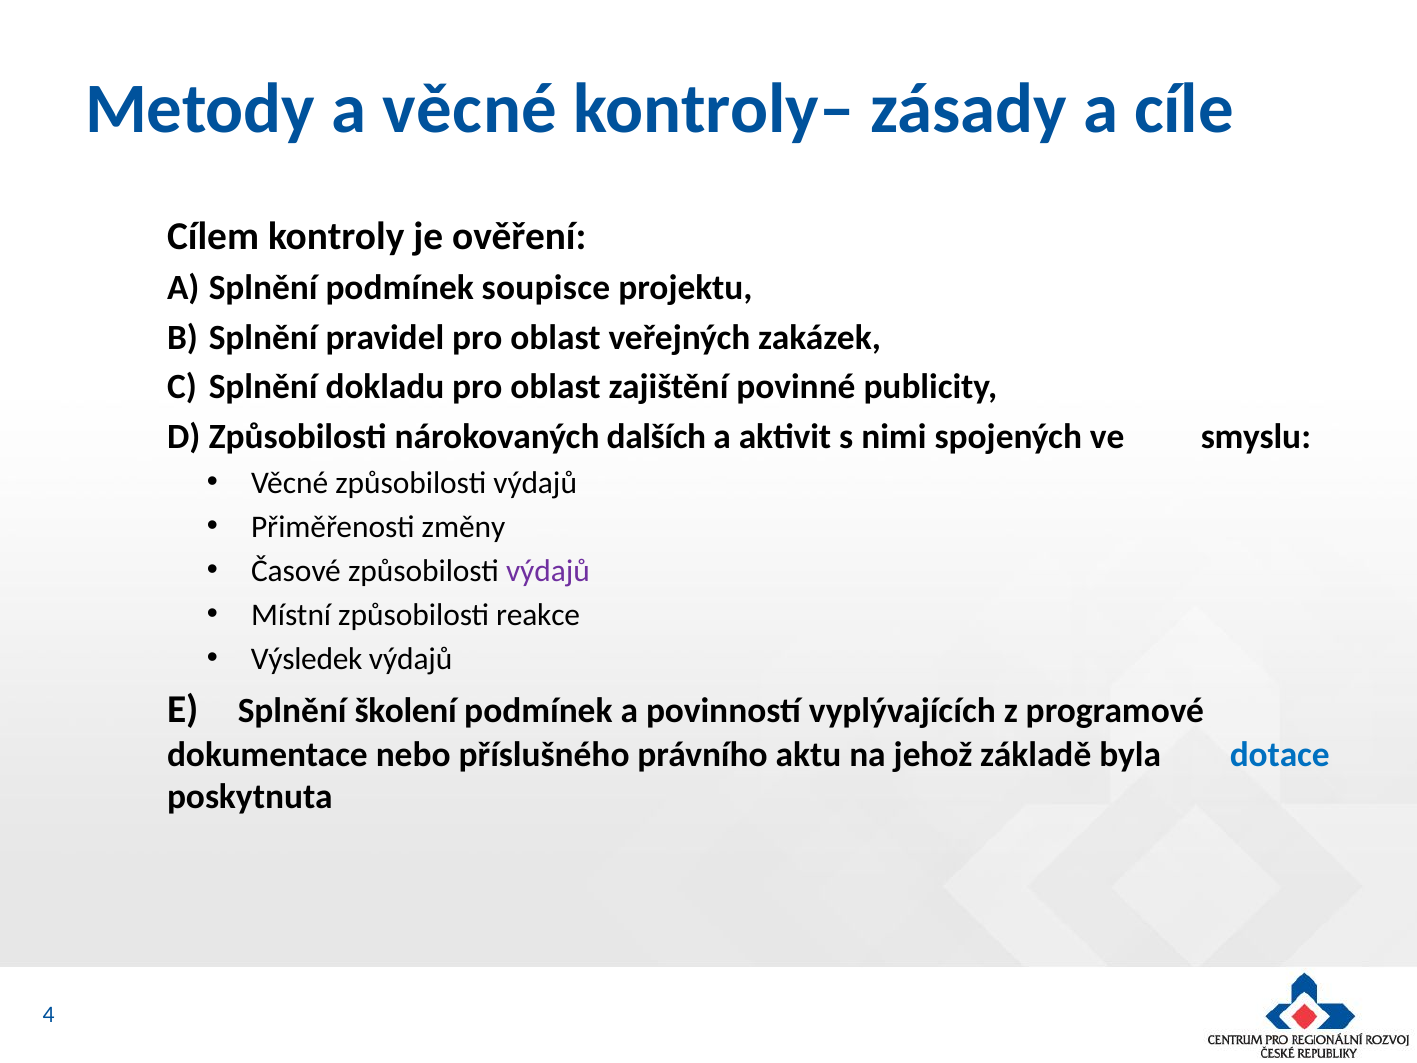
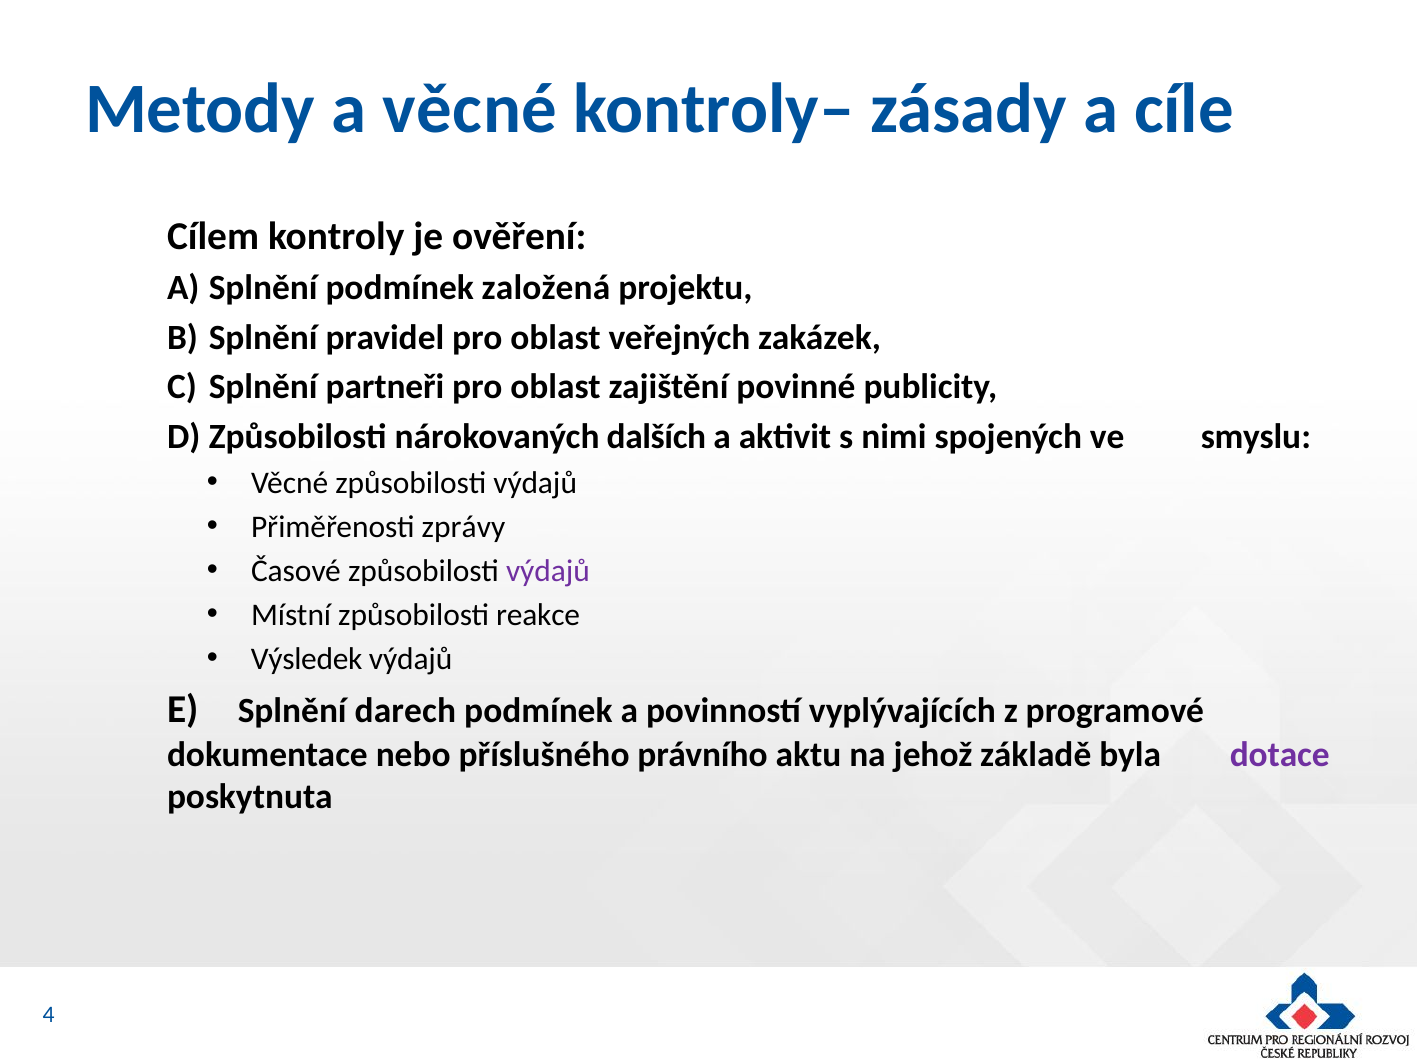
soupisce: soupisce -> založená
dokladu: dokladu -> partneři
změny: změny -> zprávy
školení: školení -> darech
dotace colour: blue -> purple
